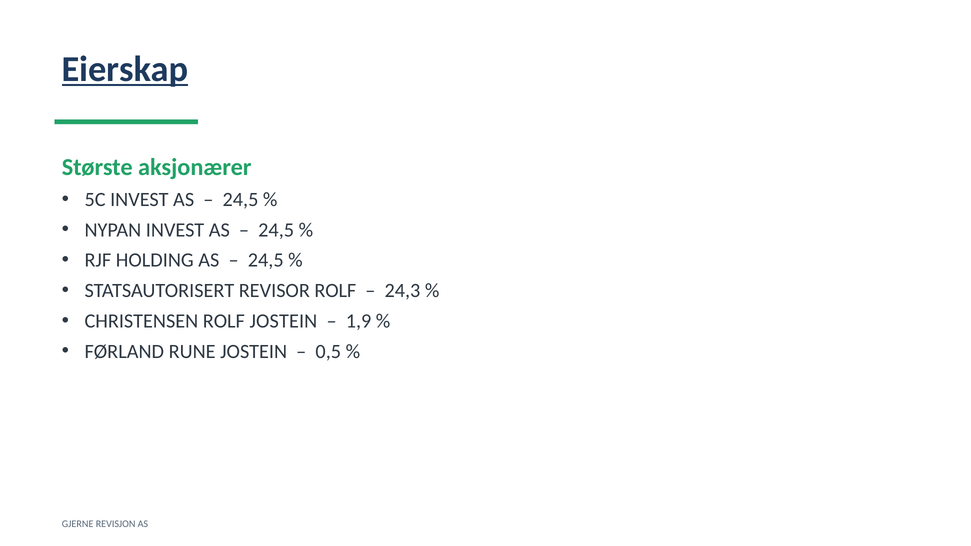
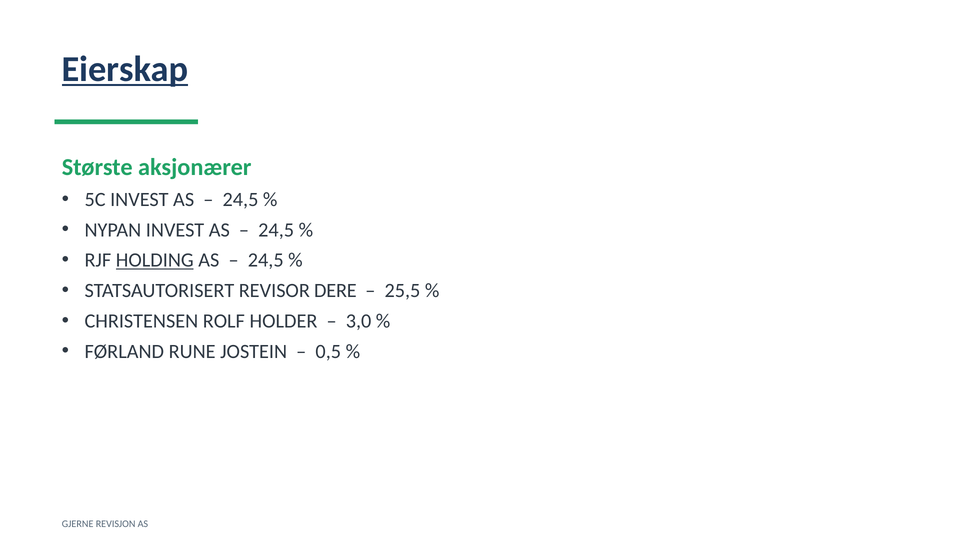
HOLDING underline: none -> present
REVISOR ROLF: ROLF -> DERE
24,3: 24,3 -> 25,5
ROLF JOSTEIN: JOSTEIN -> HOLDER
1,9: 1,9 -> 3,0
